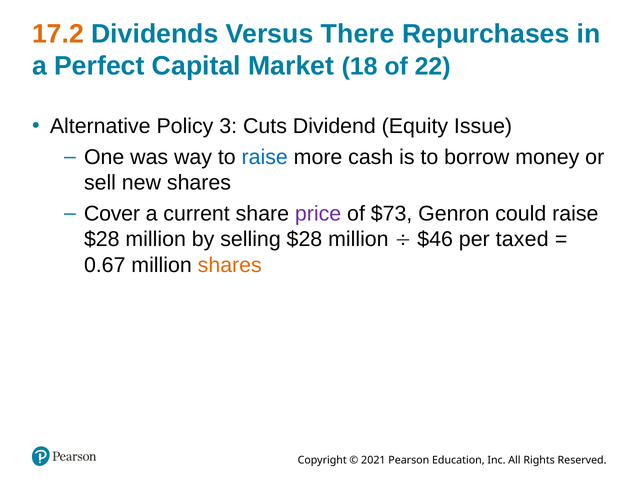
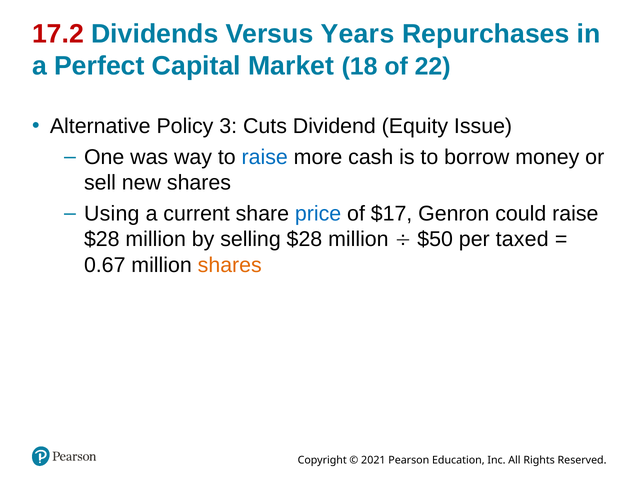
17.2 colour: orange -> red
There: There -> Years
Cover: Cover -> Using
price colour: purple -> blue
$73: $73 -> $17
$46: $46 -> $50
